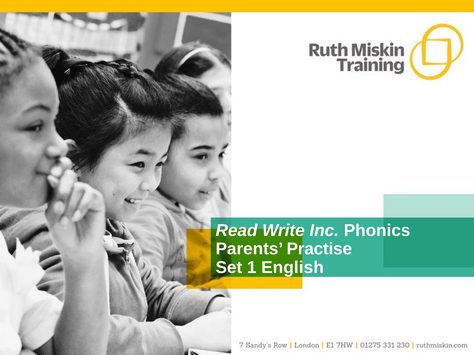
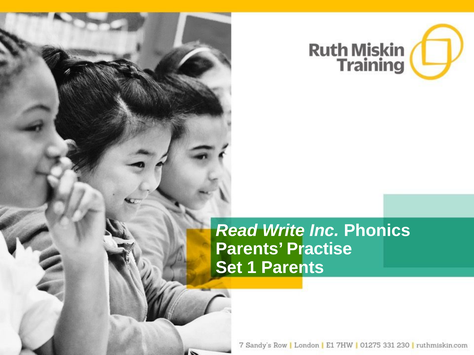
1 English: English -> Parents
